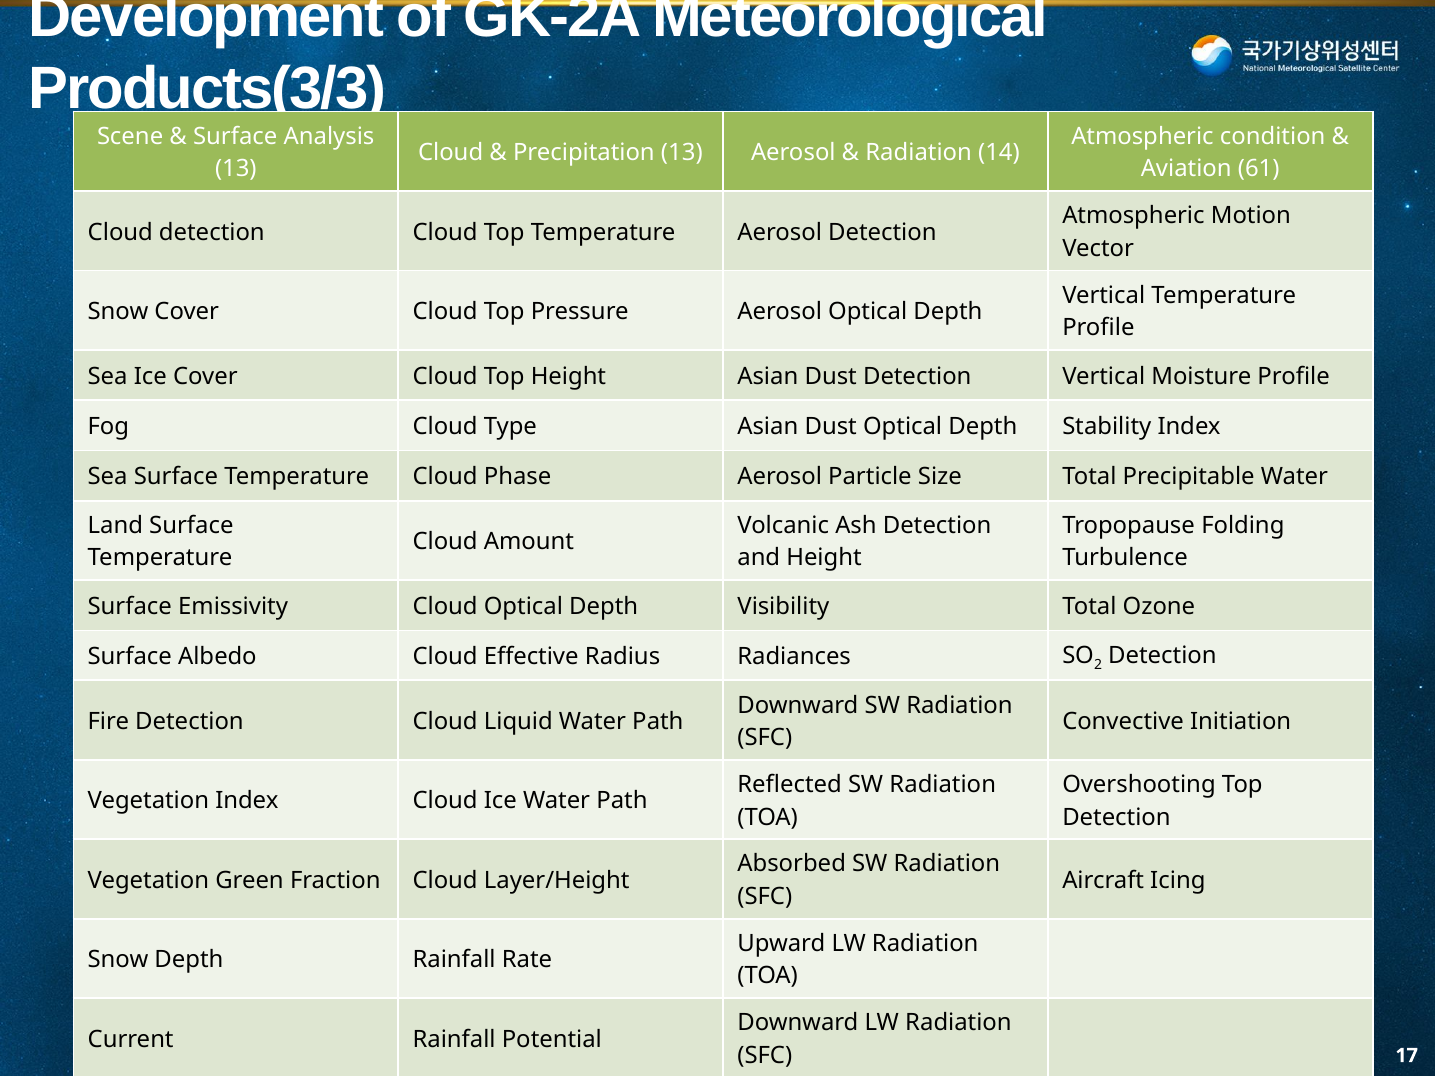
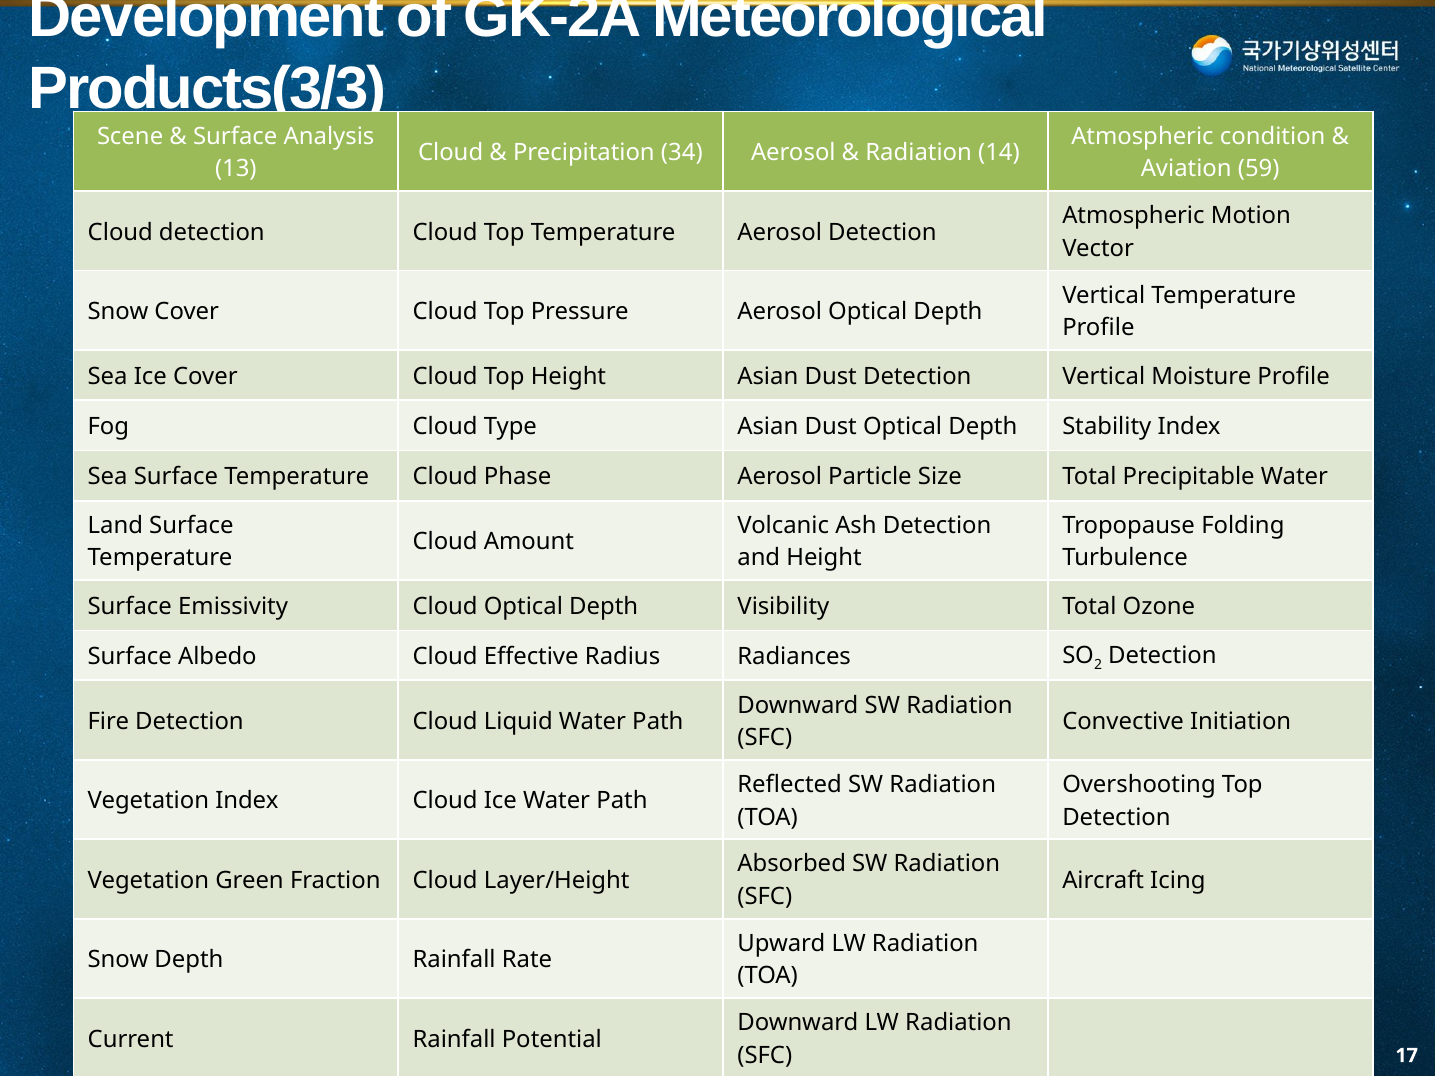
Precipitation 13: 13 -> 34
61: 61 -> 59
